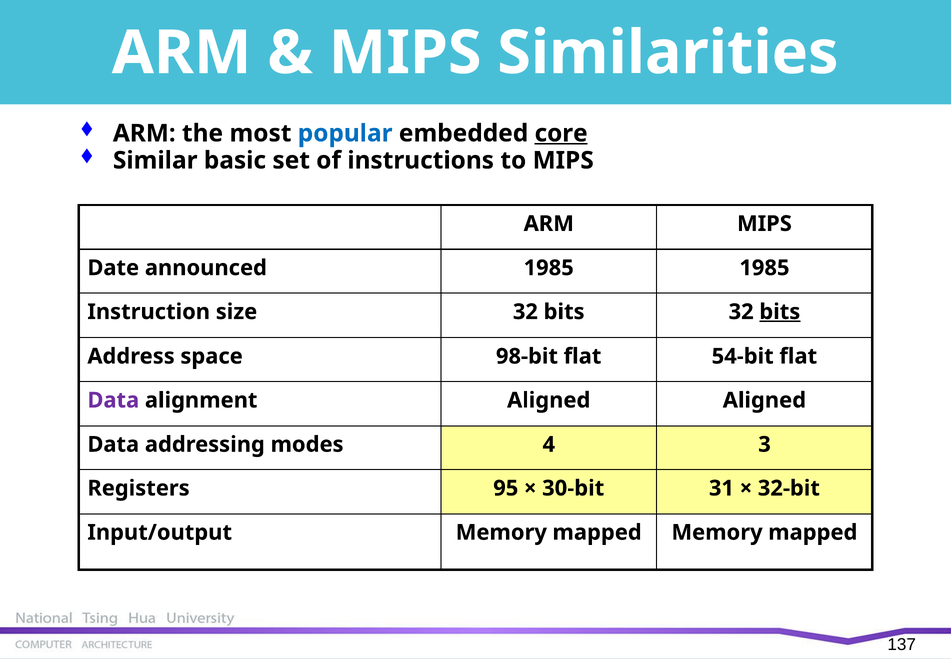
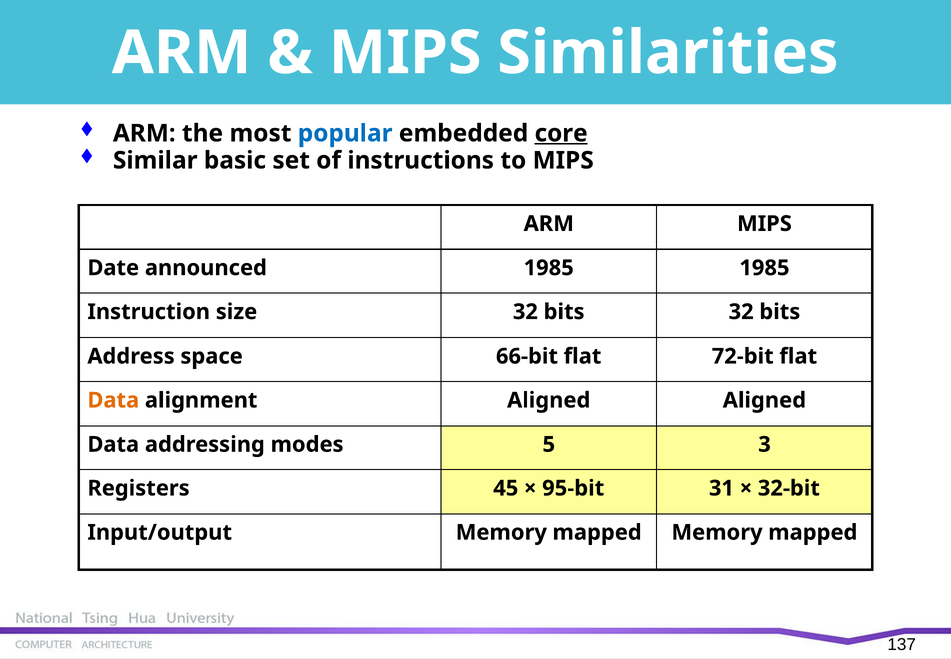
bits at (780, 312) underline: present -> none
98-bit: 98-bit -> 66-bit
54-bit: 54-bit -> 72-bit
Data at (113, 400) colour: purple -> orange
4: 4 -> 5
95: 95 -> 45
30-bit: 30-bit -> 95-bit
